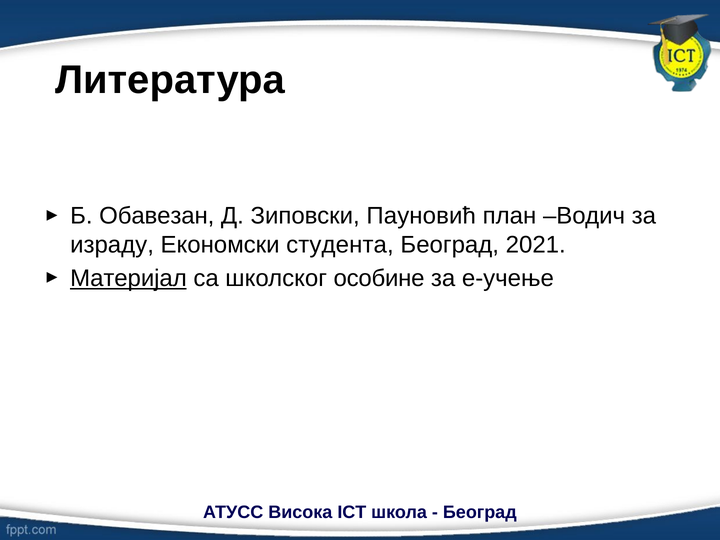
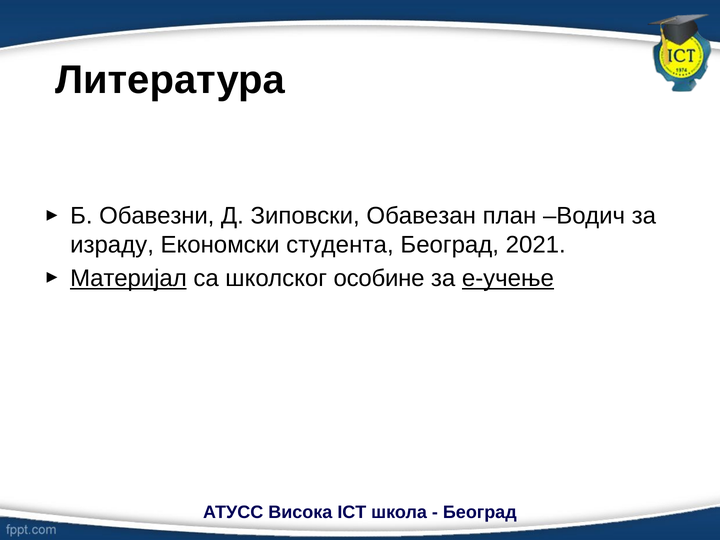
Обавезан: Обавезан -> Обавезни
Пауновић: Пауновић -> Обавезан
е-учење underline: none -> present
